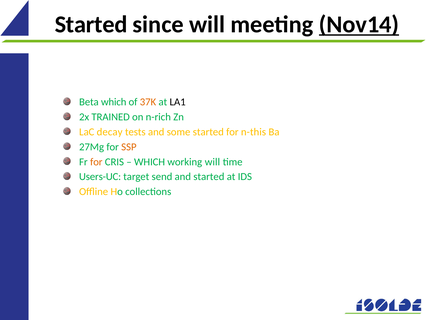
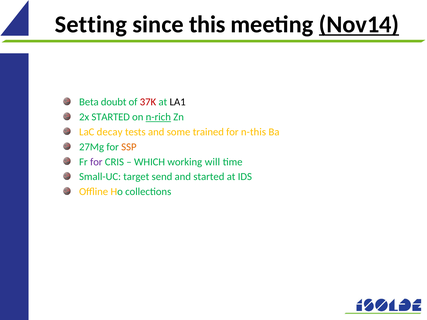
Started at (91, 25): Started -> Setting
since will: will -> this
Beta which: which -> doubt
37K colour: orange -> red
2x TRAINED: TRAINED -> STARTED
n-rich underline: none -> present
some started: started -> trained
for at (96, 162) colour: orange -> purple
Users-UC: Users-UC -> Small-UC
